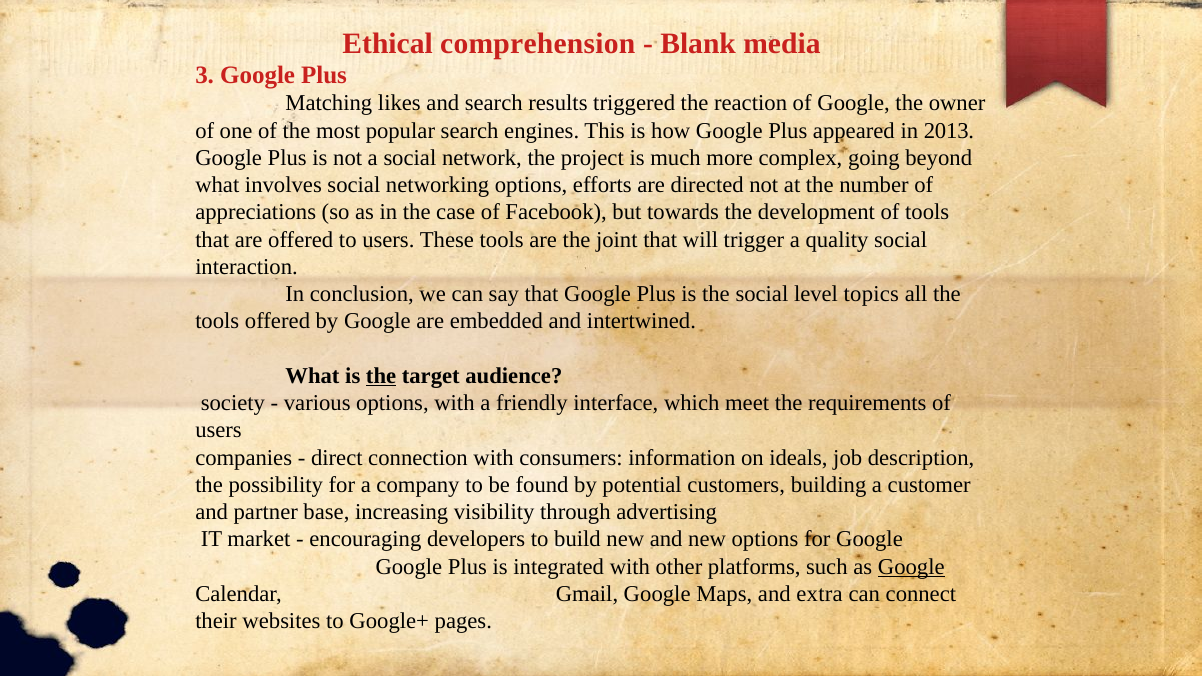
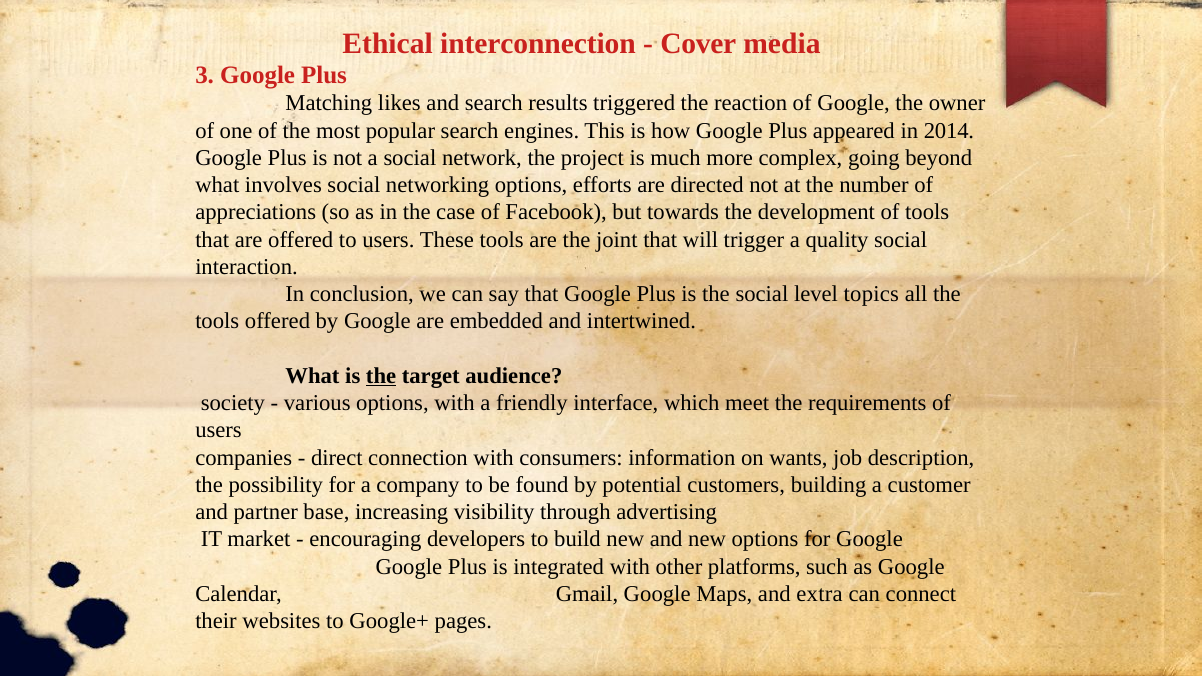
comprehension: comprehension -> interconnection
Blank: Blank -> Cover
2013: 2013 -> 2014
ideals: ideals -> wants
Google at (911, 567) underline: present -> none
